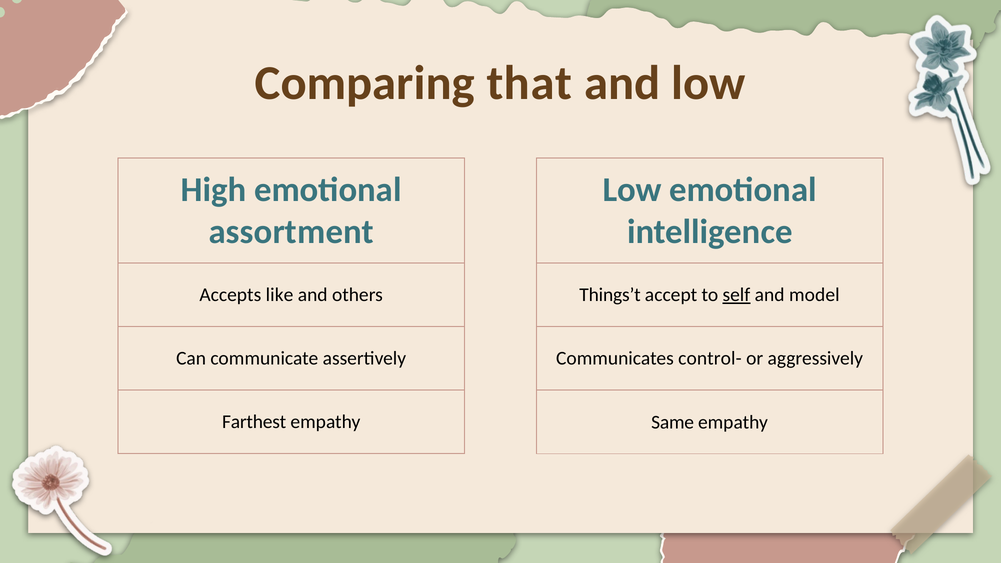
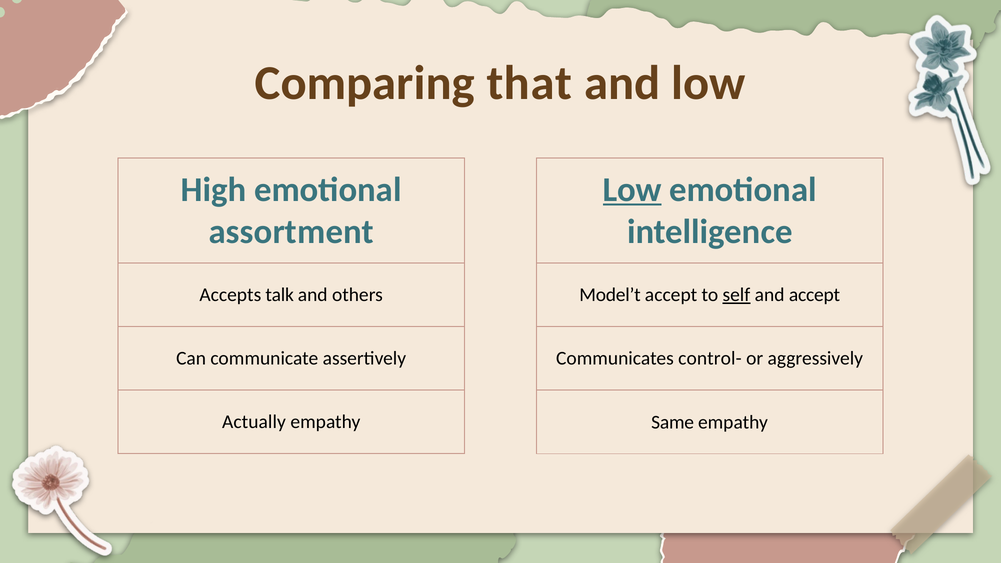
Low at (632, 190) underline: none -> present
like: like -> talk
Things’t: Things’t -> Model’t
and model: model -> accept
Farthest: Farthest -> Actually
